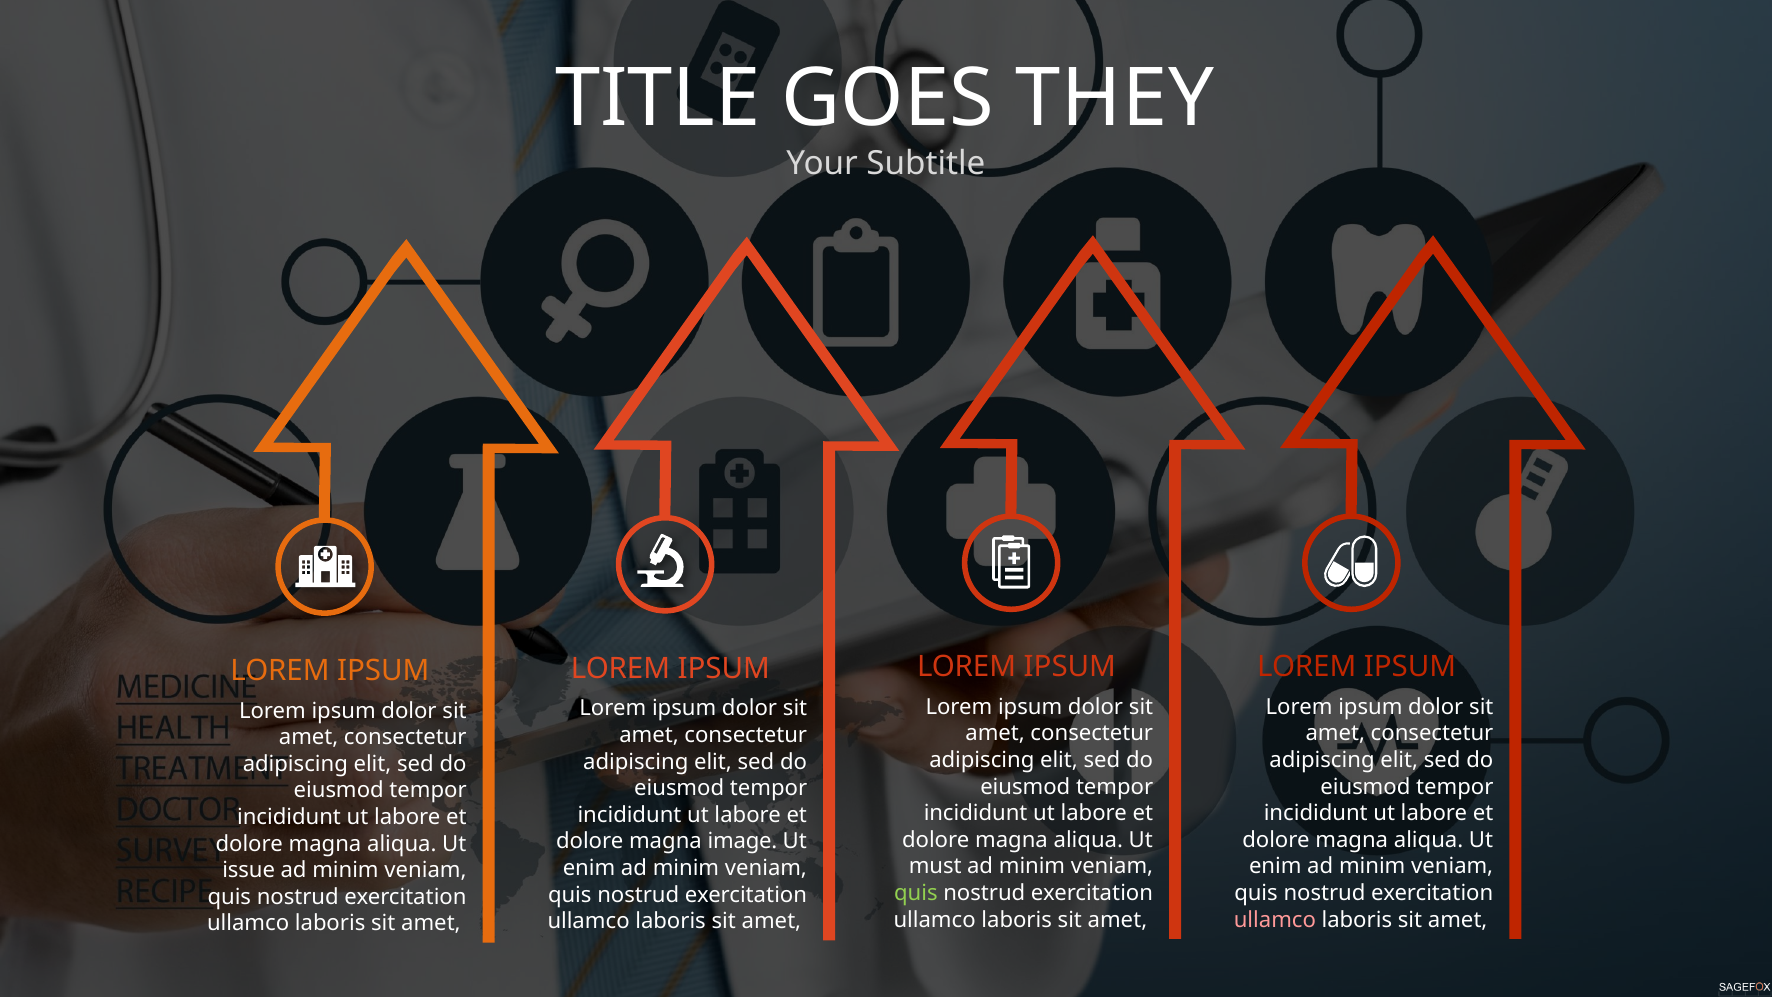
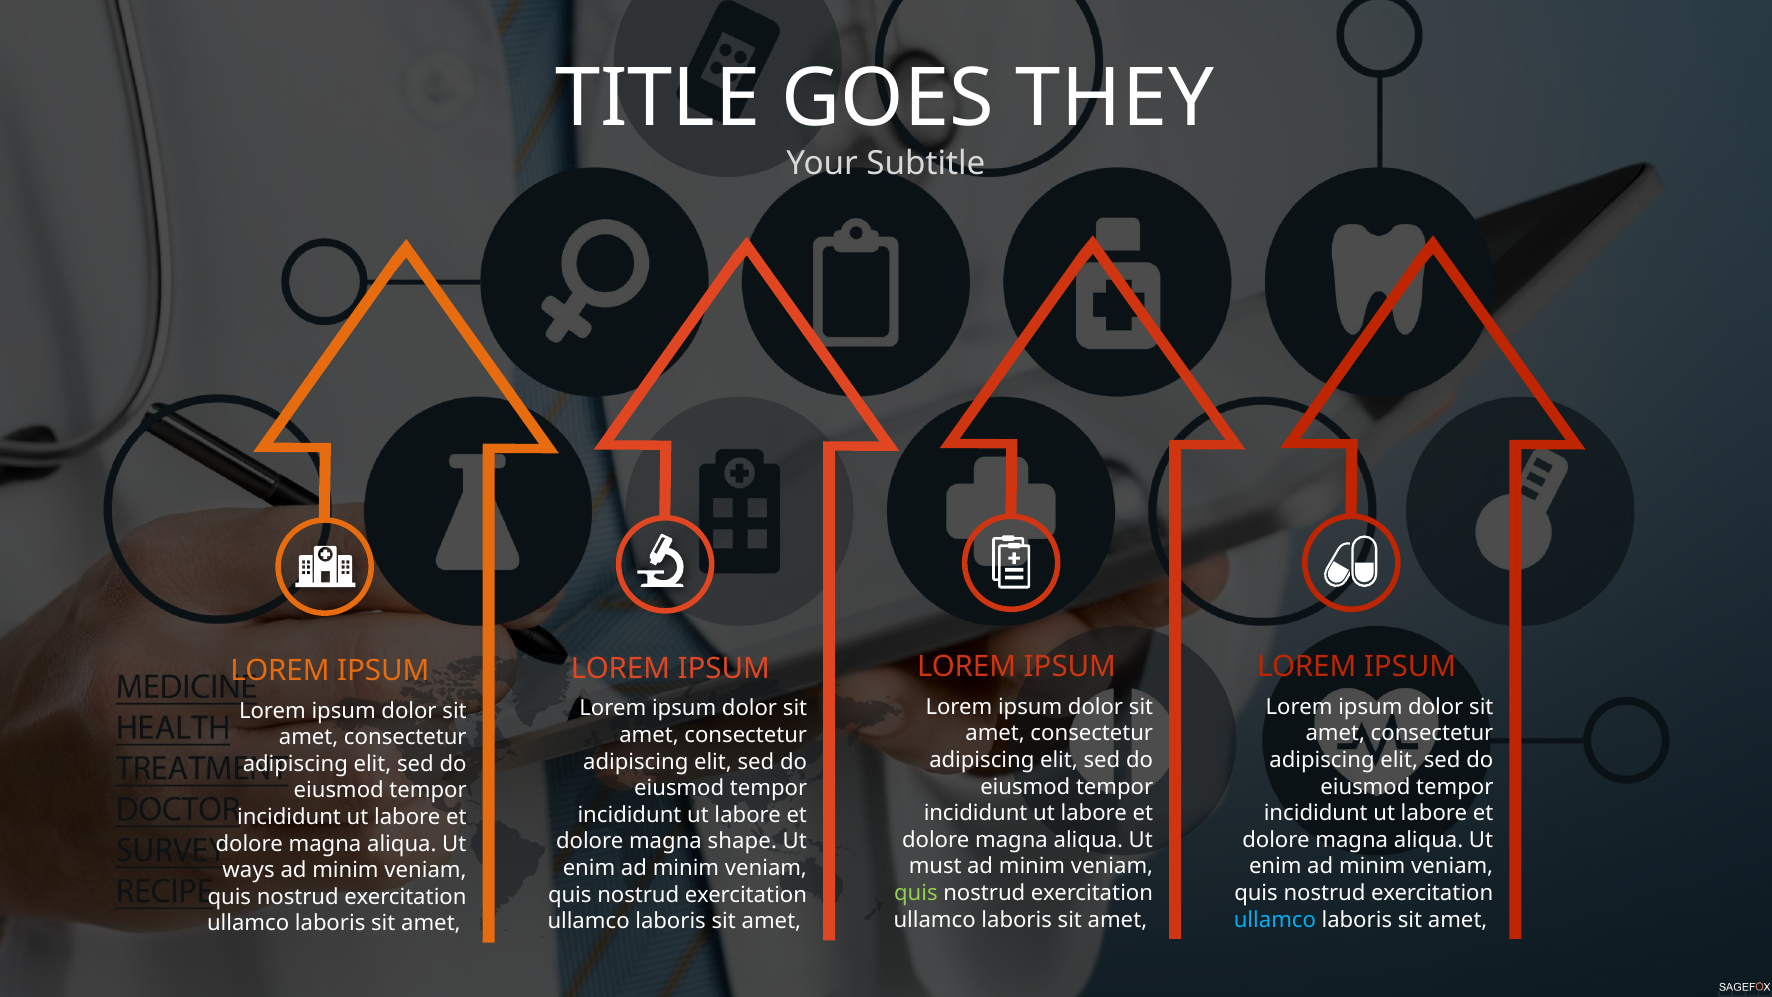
image: image -> shape
issue: issue -> ways
ullamco at (1275, 920) colour: pink -> light blue
